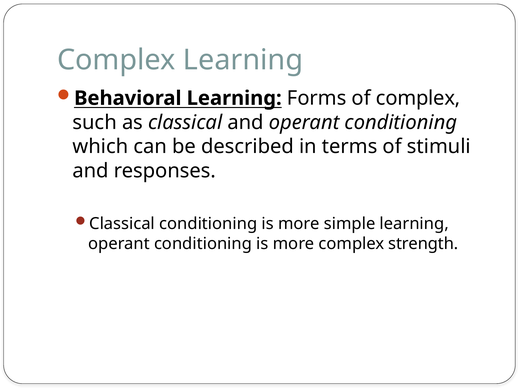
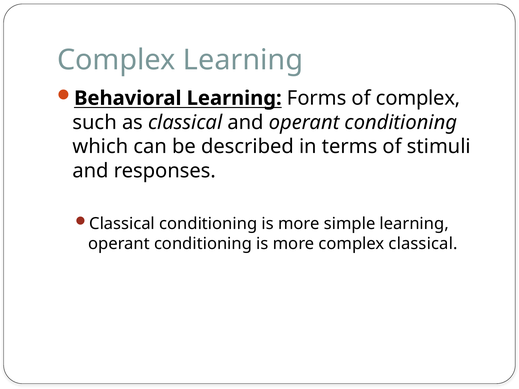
complex strength: strength -> classical
